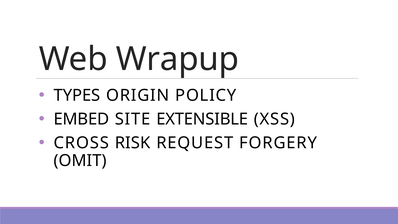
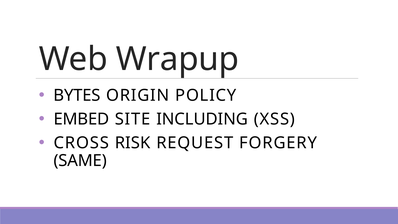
TYPES: TYPES -> BYTES
EXTENSIBLE: EXTENSIBLE -> INCLUDING
OMIT: OMIT -> SAME
